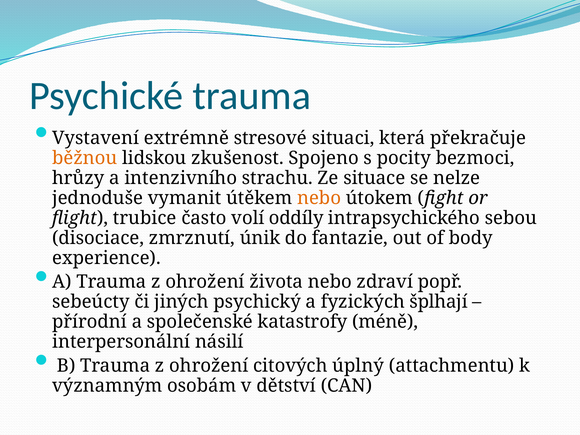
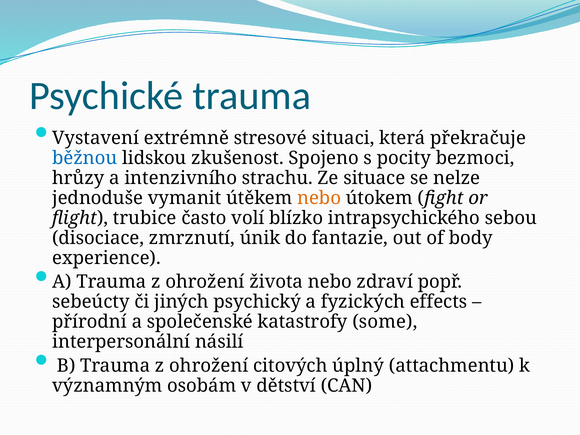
běžnou colour: orange -> blue
oddíly: oddíly -> blízko
šplhají: šplhají -> effects
méně: méně -> some
